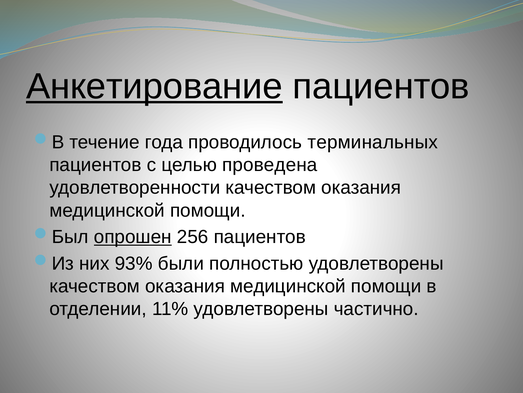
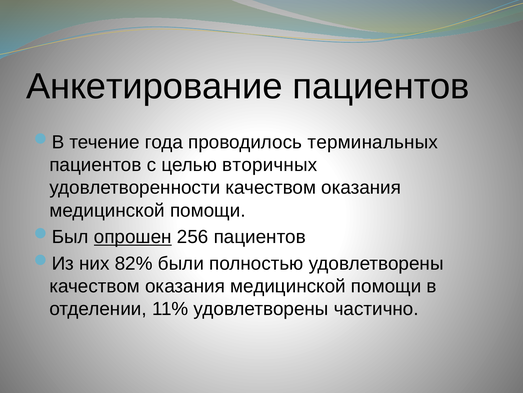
Анкетирование underline: present -> none
проведена: проведена -> вторичных
93%: 93% -> 82%
